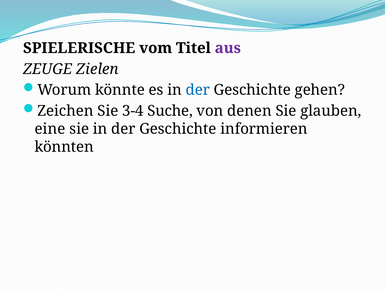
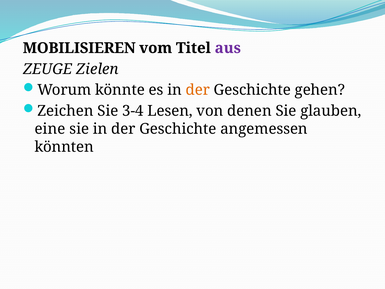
SPIELERISCHE: SPIELERISCHE -> MOBILISIEREN
der at (198, 90) colour: blue -> orange
Suche: Suche -> Lesen
informieren: informieren -> angemessen
